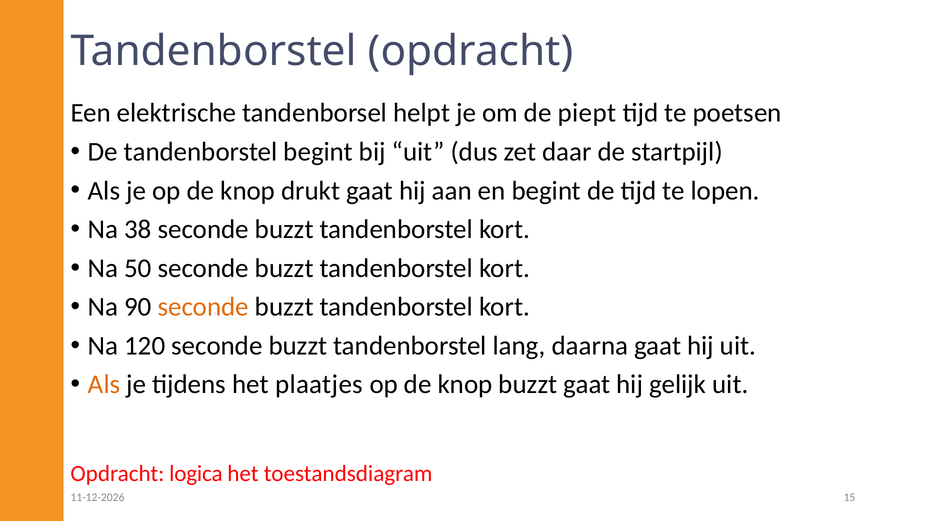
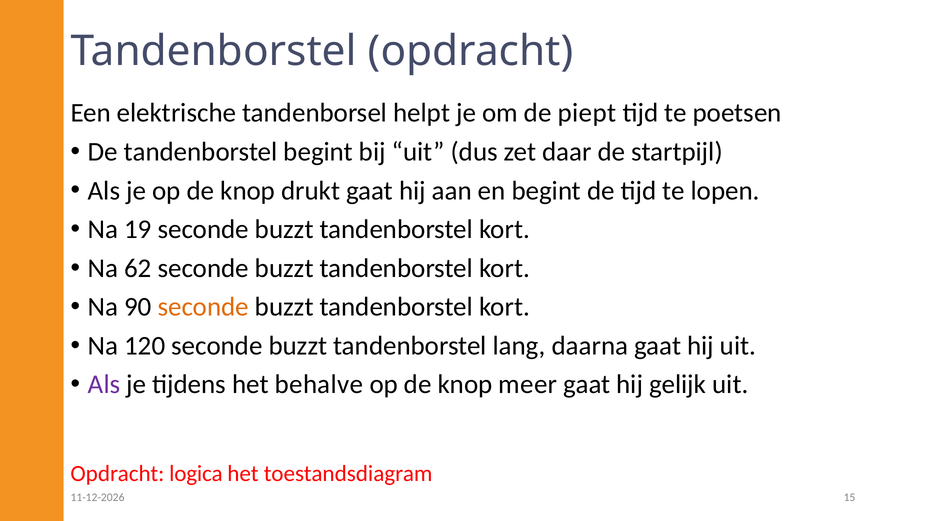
38: 38 -> 19
50: 50 -> 62
Als at (104, 384) colour: orange -> purple
plaatjes: plaatjes -> behalve
knop buzzt: buzzt -> meer
